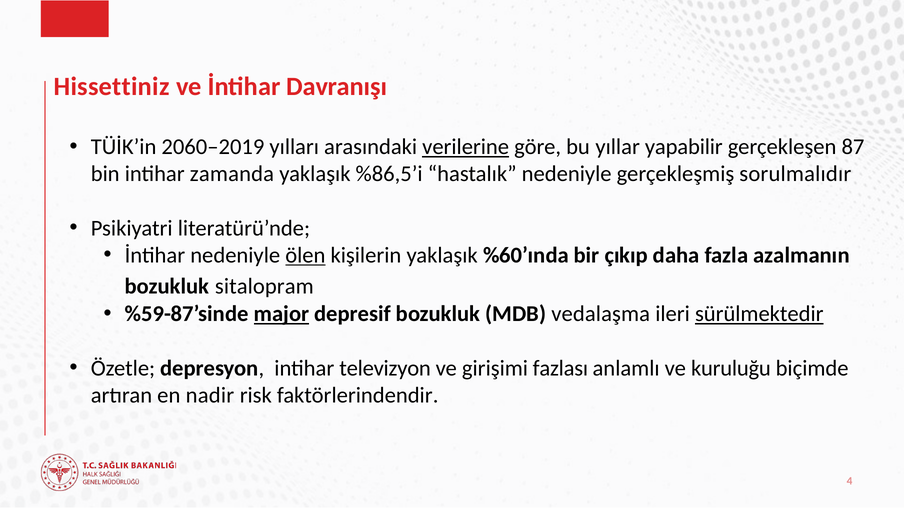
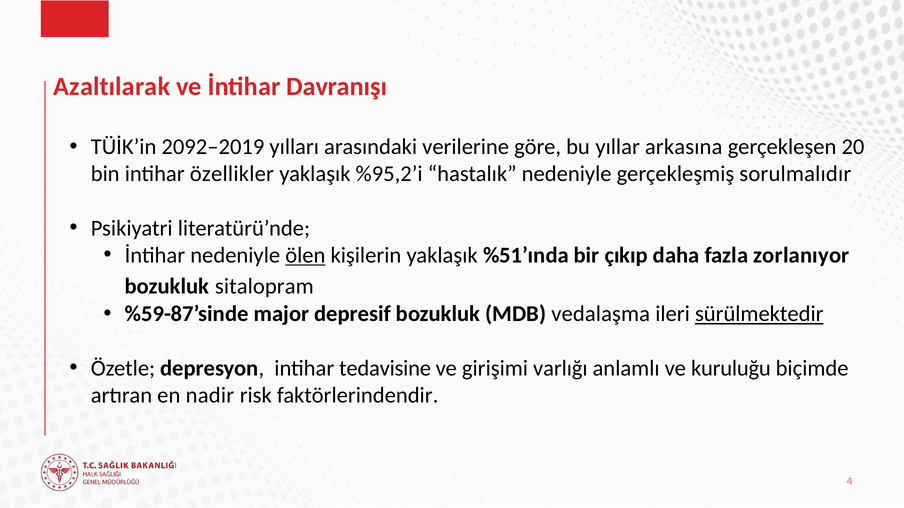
Hissettiniz: Hissettiniz -> Azaltılarak
2060–2019: 2060–2019 -> 2092–2019
verilerine underline: present -> none
yapabilir: yapabilir -> arkasına
87: 87 -> 20
zamanda: zamanda -> özellikler
%86,5’i: %86,5’i -> %95,2’i
%60’ında: %60’ında -> %51’ında
azalmanın: azalmanın -> zorlanıyor
major underline: present -> none
televizyon: televizyon -> tedavisine
fazlası: fazlası -> varlığı
